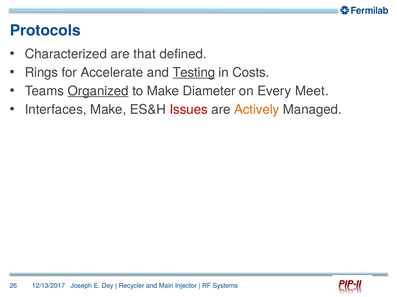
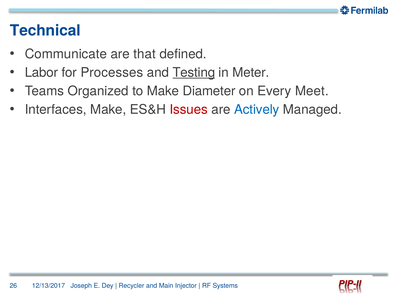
Protocols: Protocols -> Technical
Characterized: Characterized -> Communicate
Rings: Rings -> Labor
Accelerate: Accelerate -> Processes
Costs: Costs -> Meter
Organized underline: present -> none
Actively colour: orange -> blue
